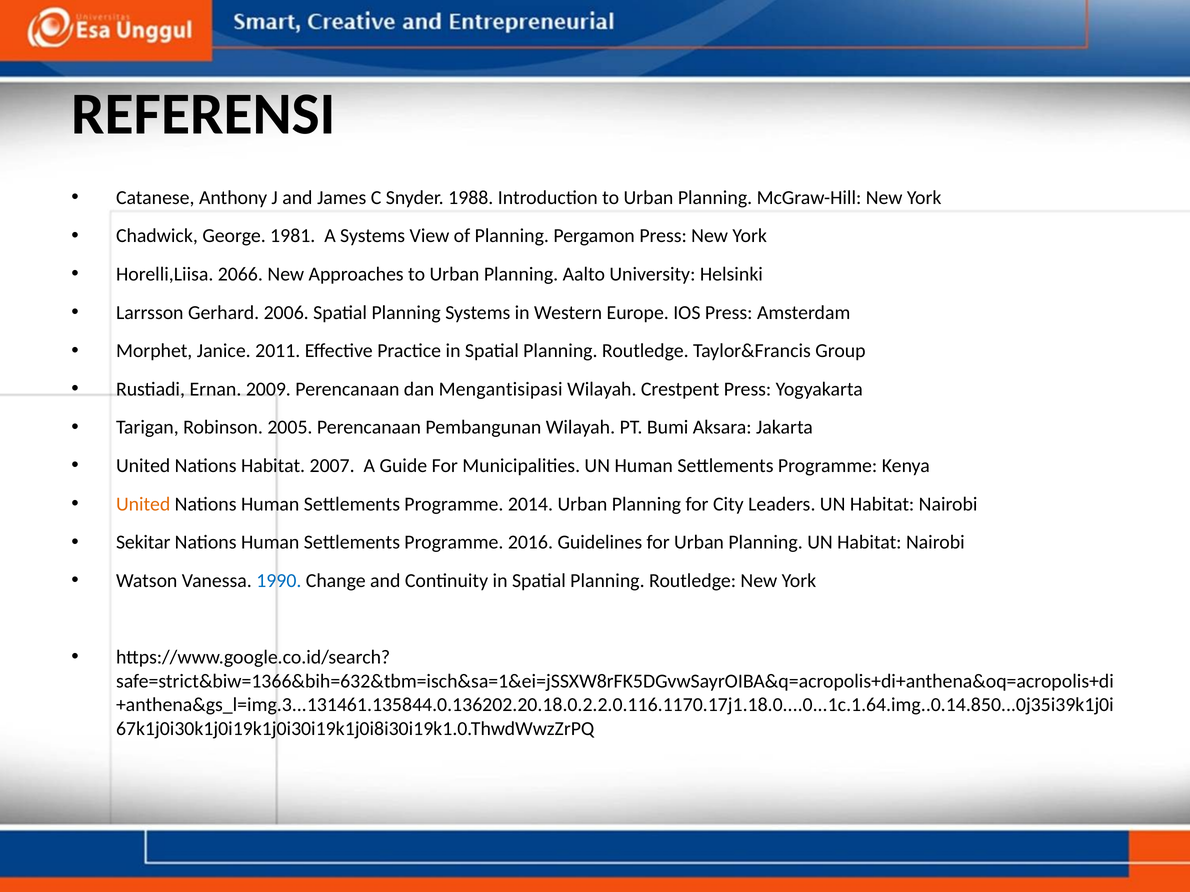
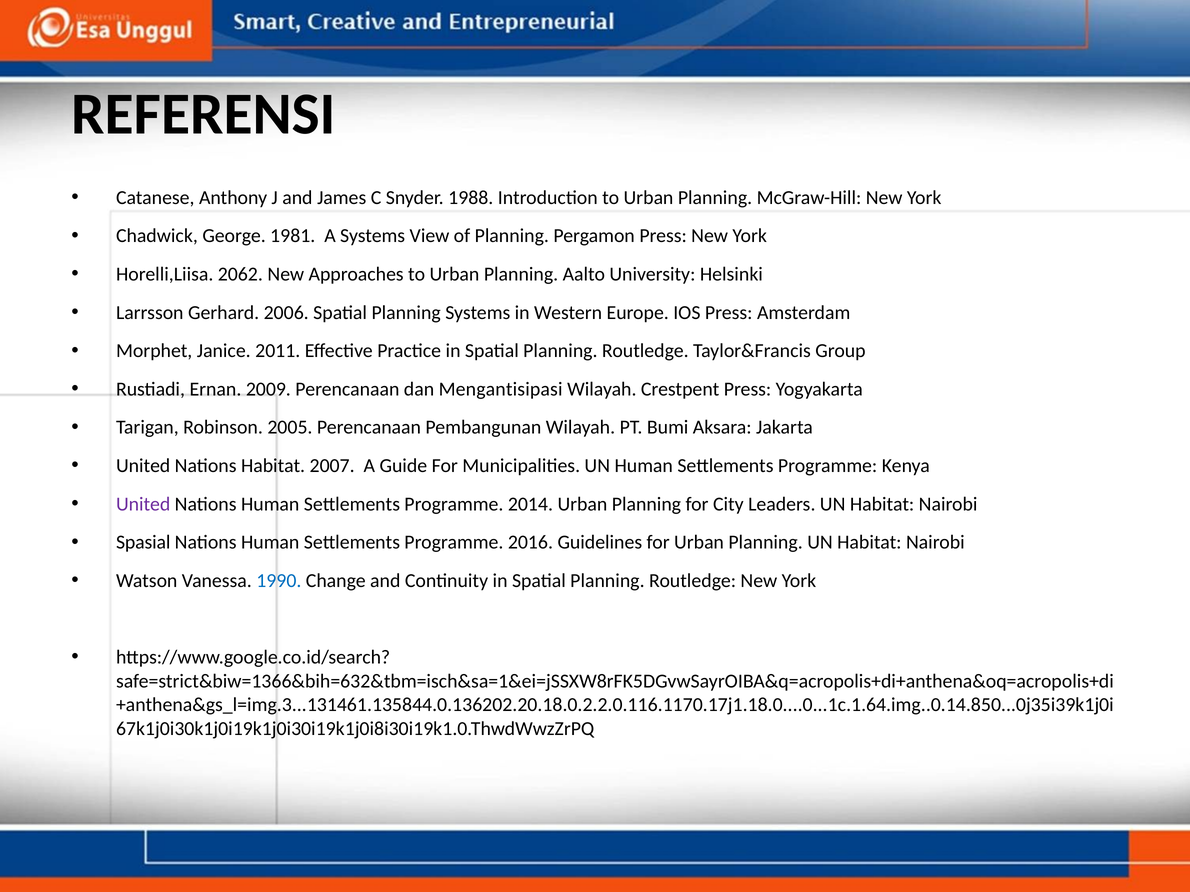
2066: 2066 -> 2062
United at (143, 504) colour: orange -> purple
Sekitar: Sekitar -> Spasial
